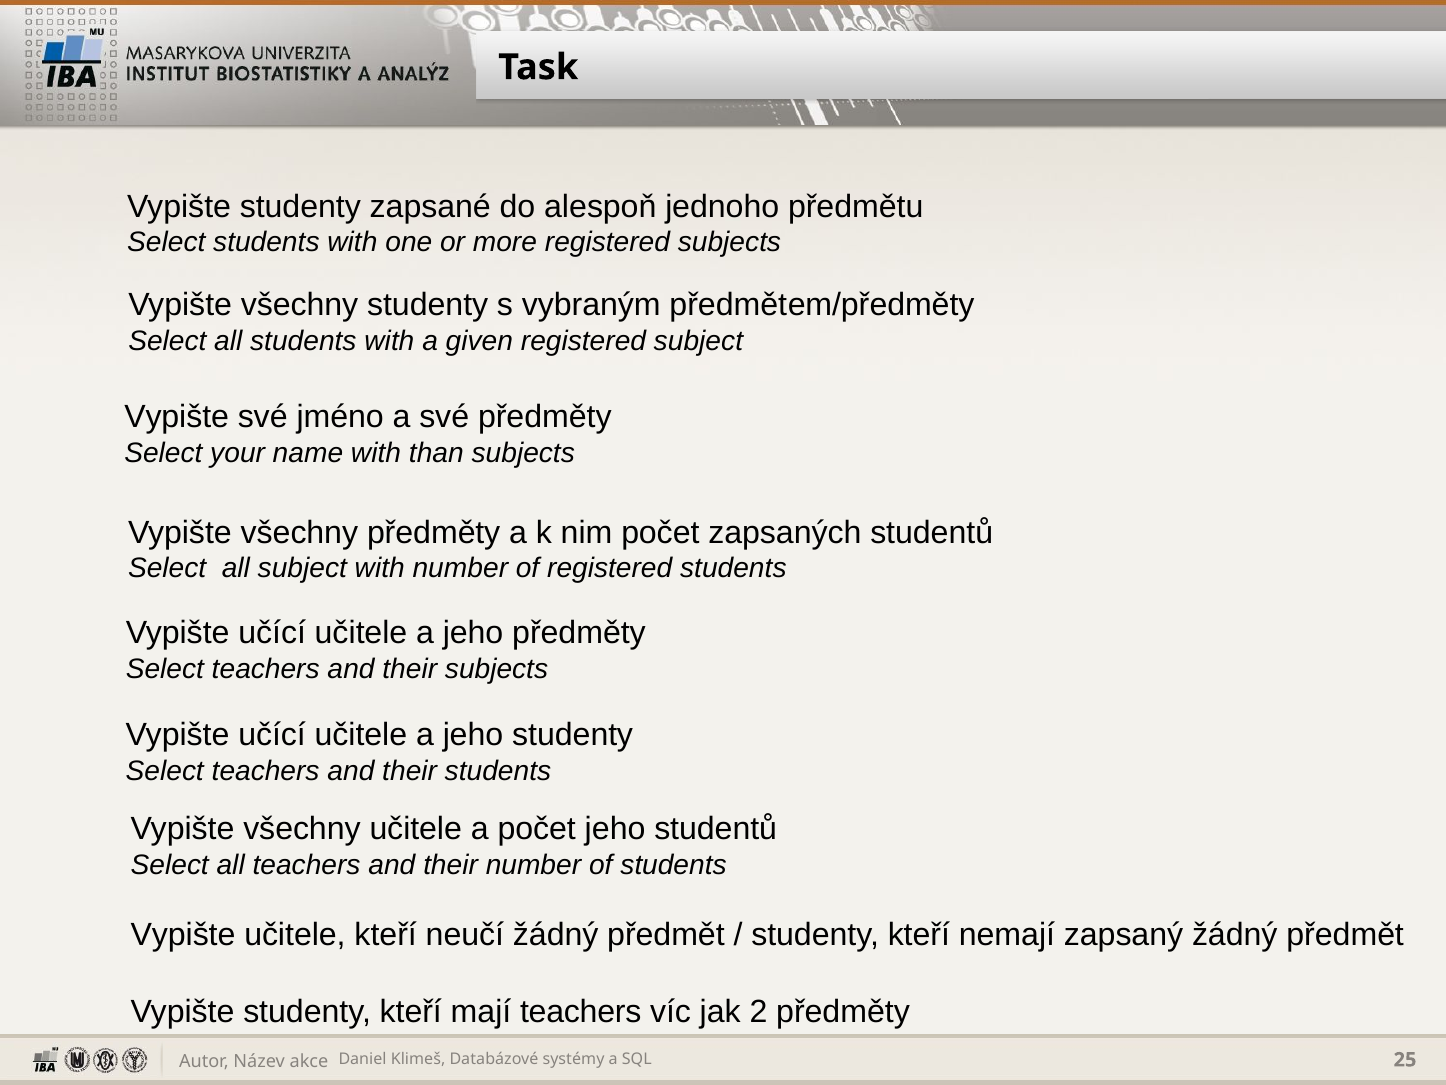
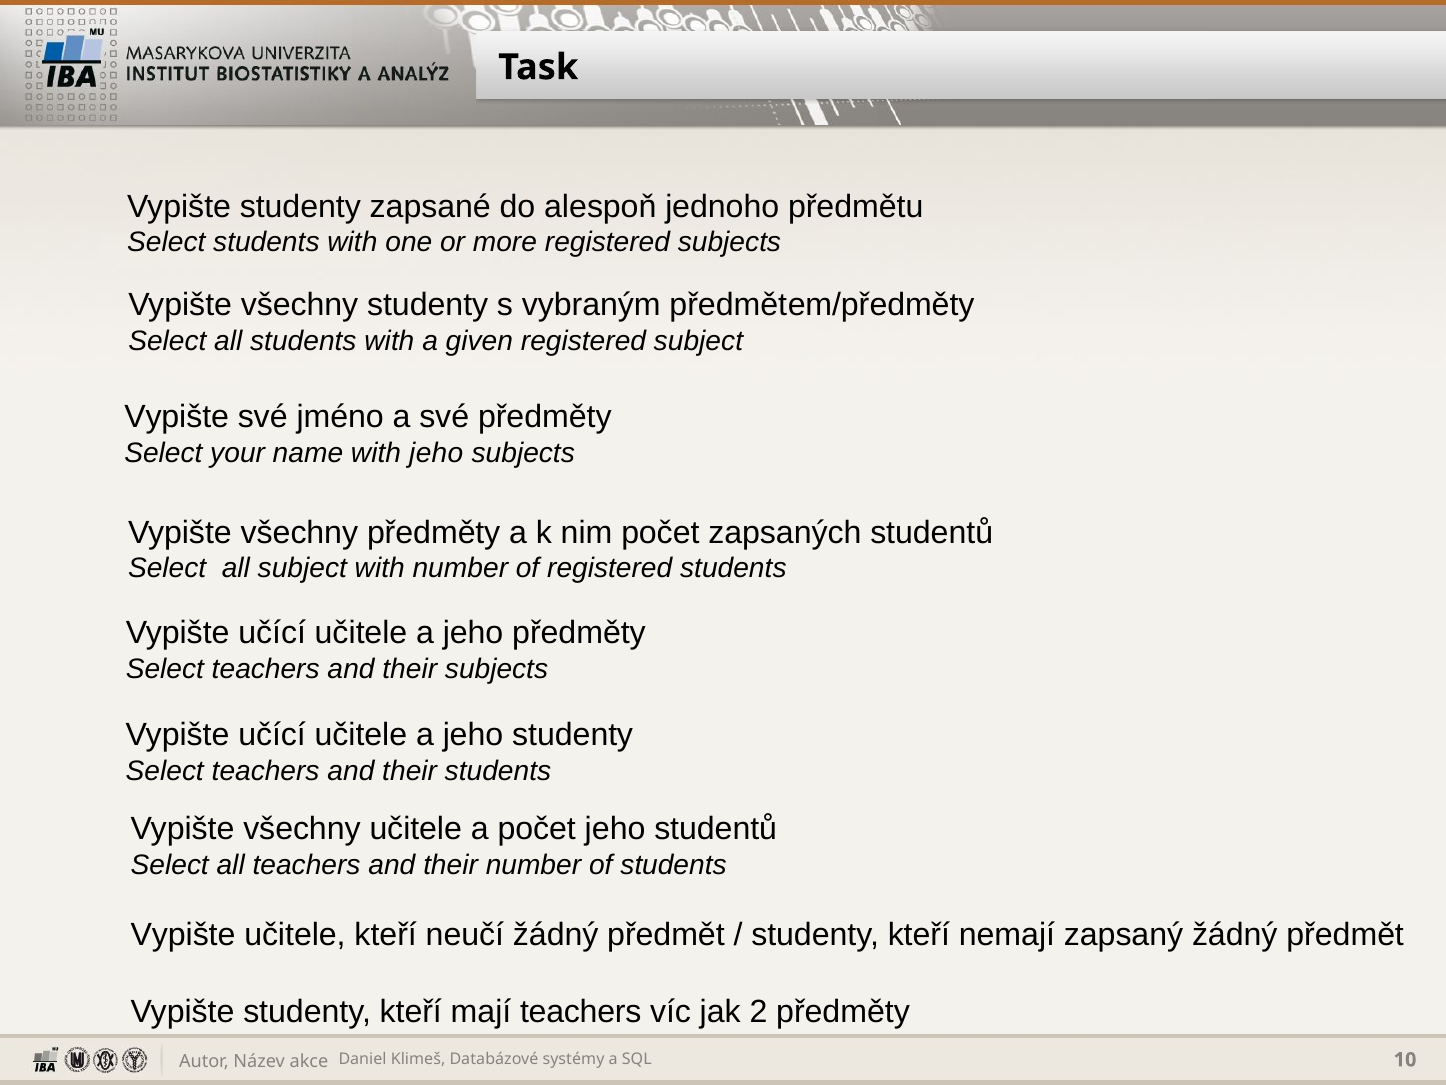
with than: than -> jeho
25: 25 -> 10
